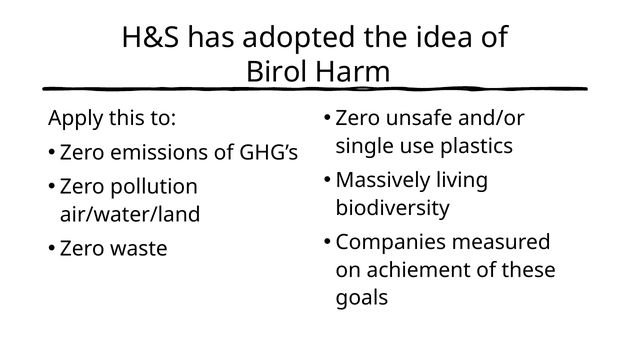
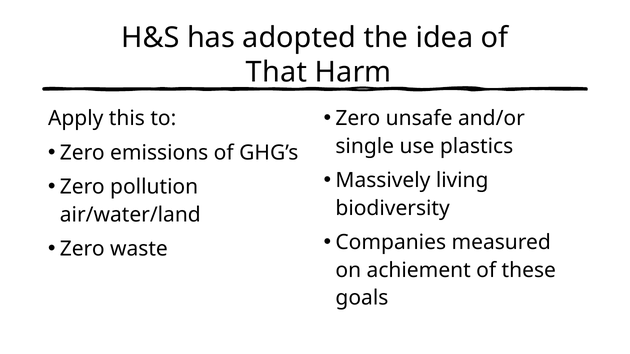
Birol: Birol -> That
